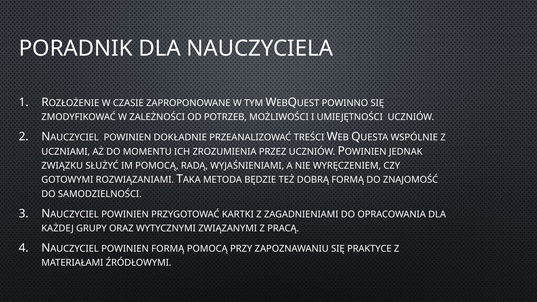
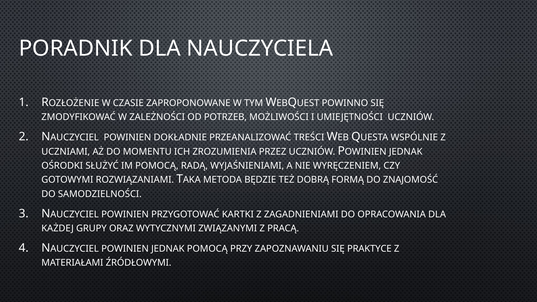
ZWIĄZKU: ZWIĄZKU -> OŚRODKI
POWINIEN FORMĄ: FORMĄ -> JEDNAK
